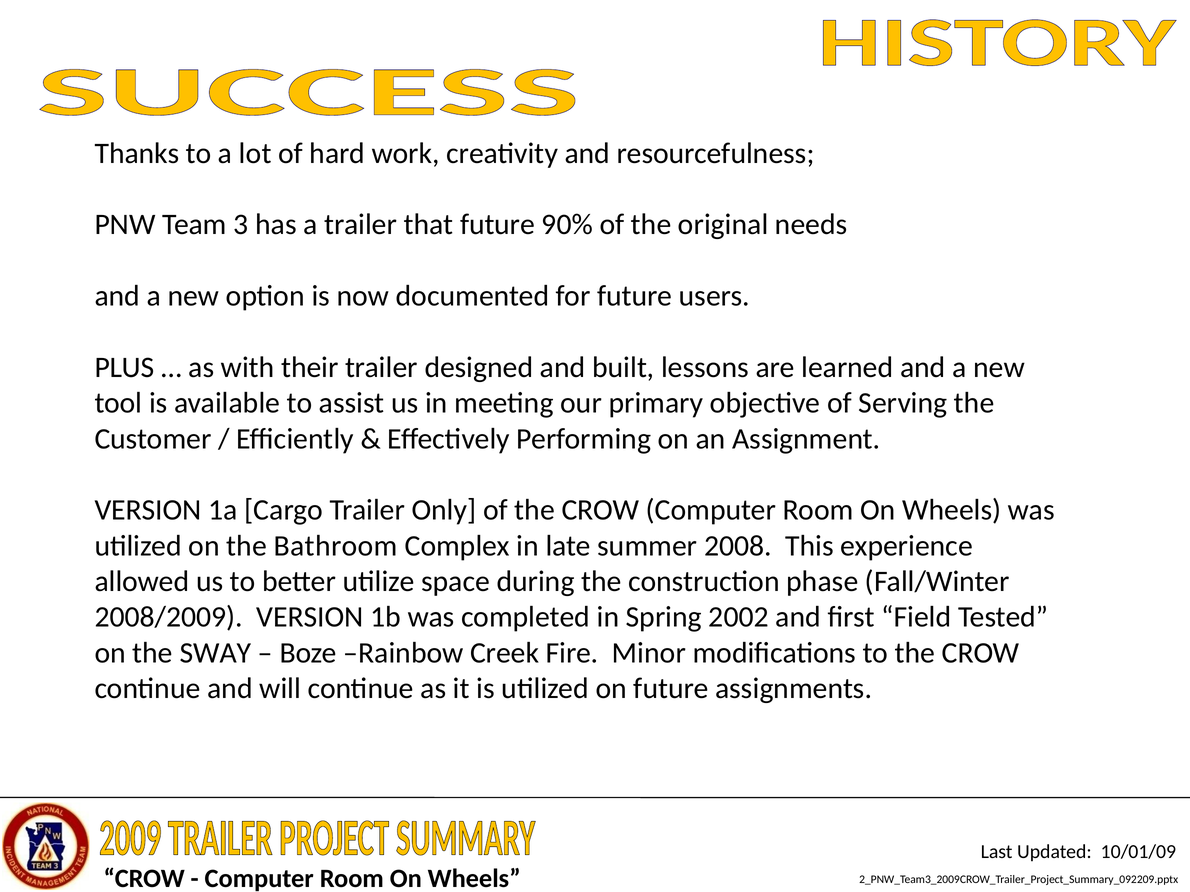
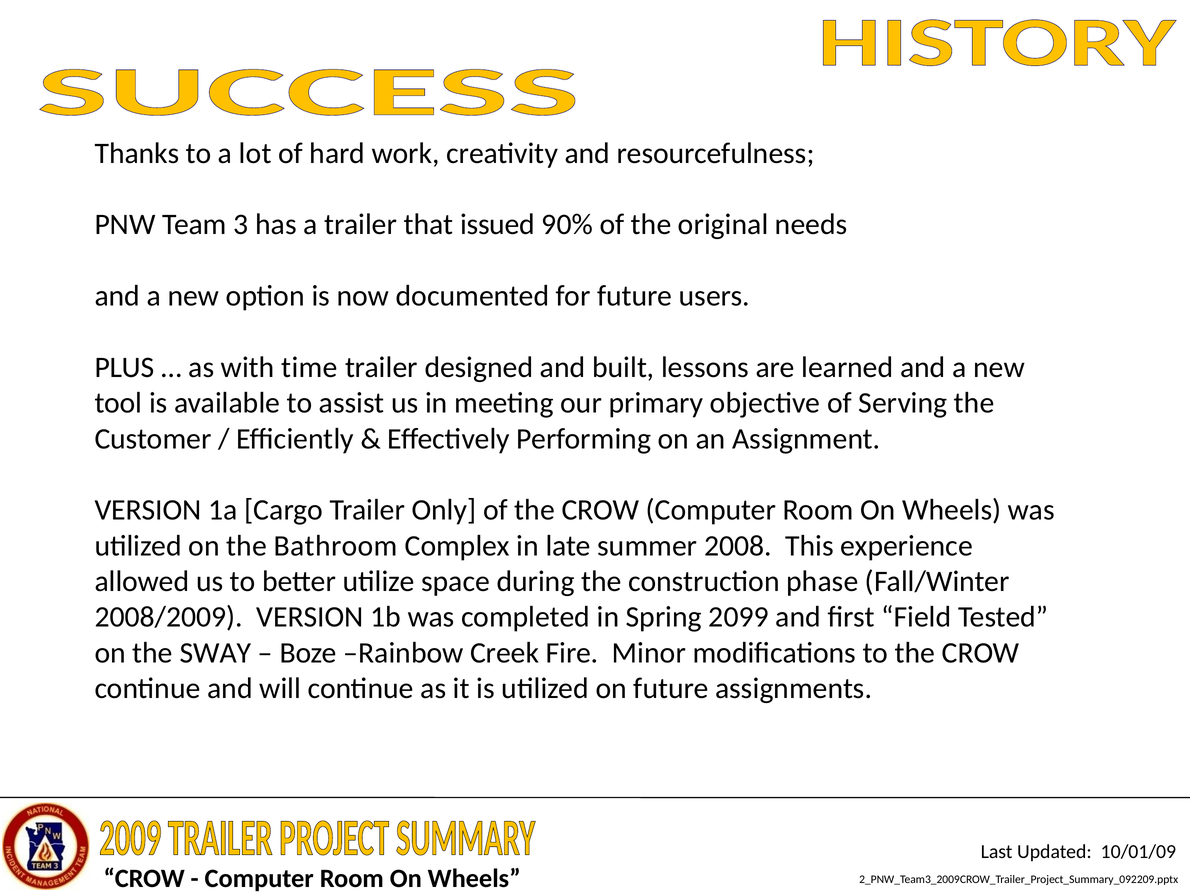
that future: future -> issued
their: their -> time
2002: 2002 -> 2099
